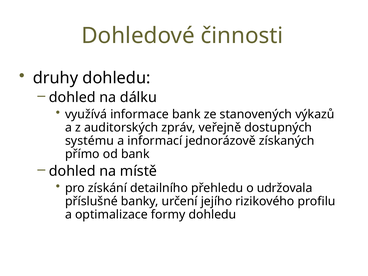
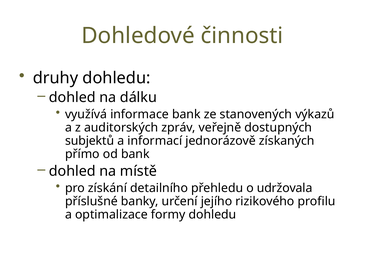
systému: systému -> subjektů
